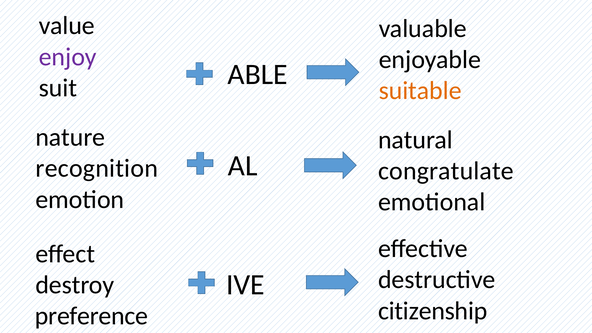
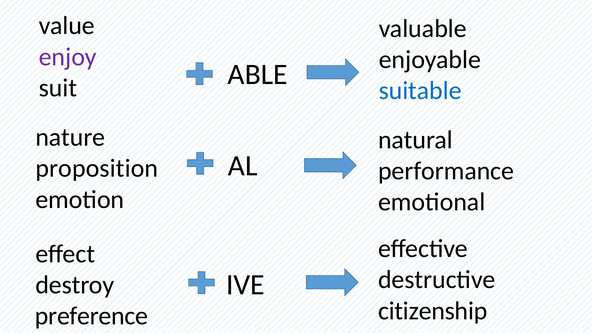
suitable colour: orange -> blue
recognition: recognition -> proposition
congratulate: congratulate -> performance
